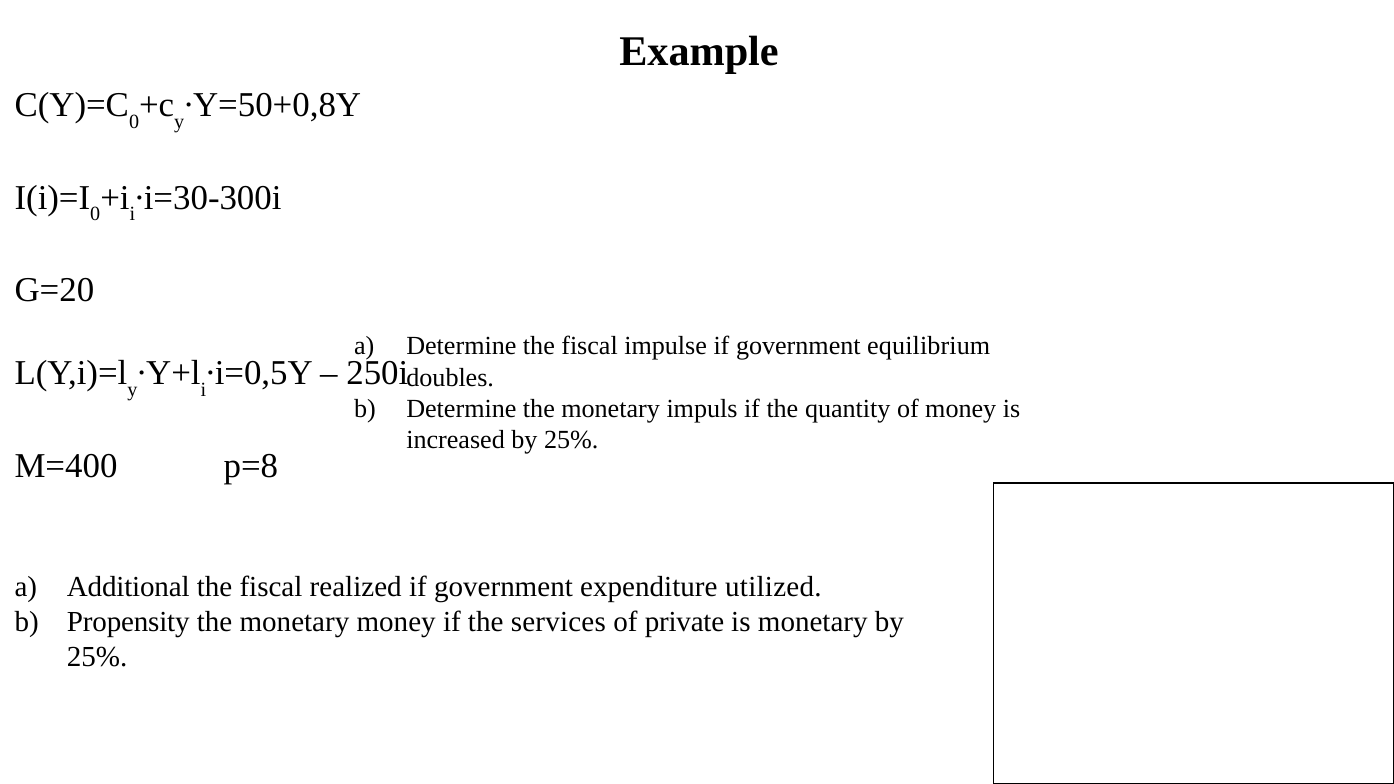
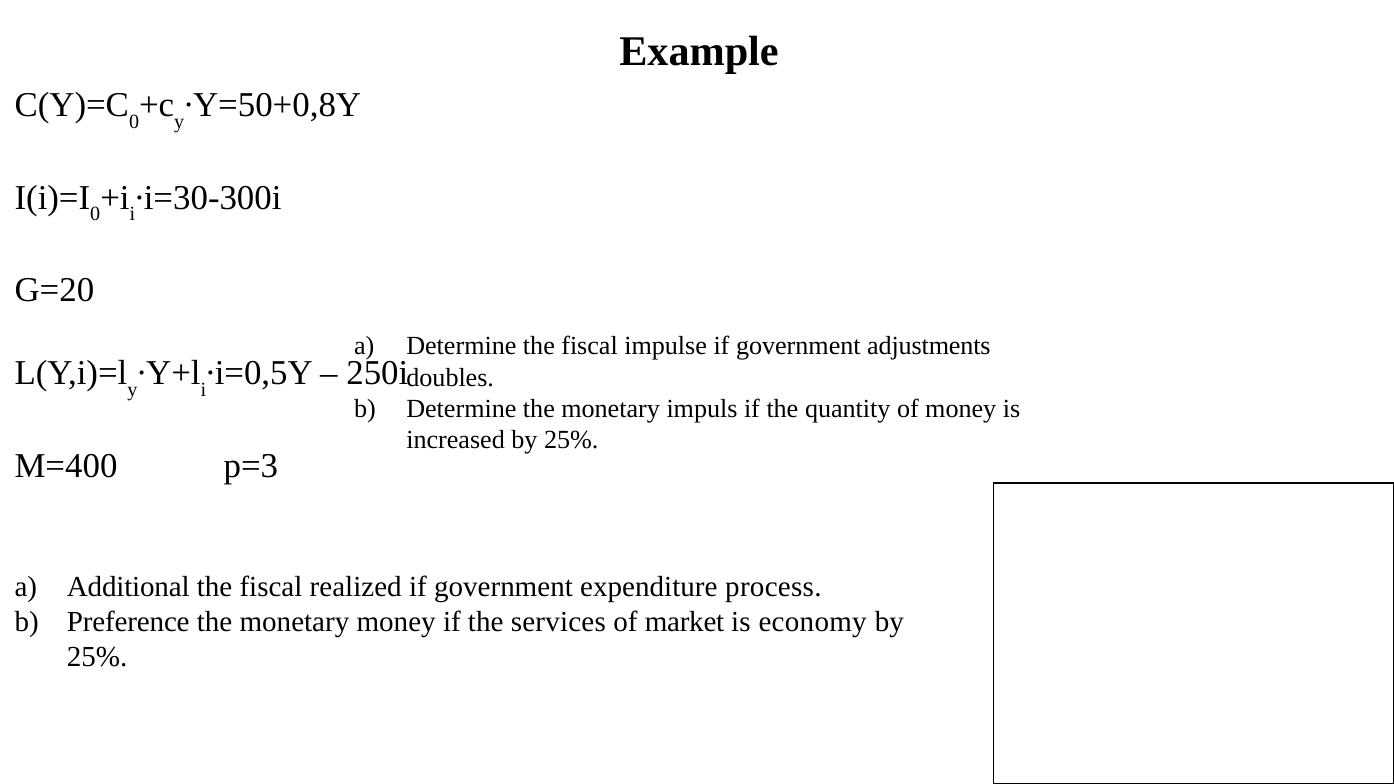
equilibrium: equilibrium -> adjustments
p=8: p=8 -> p=3
utilized: utilized -> process
Propensity: Propensity -> Preference
private: private -> market
is monetary: monetary -> economy
